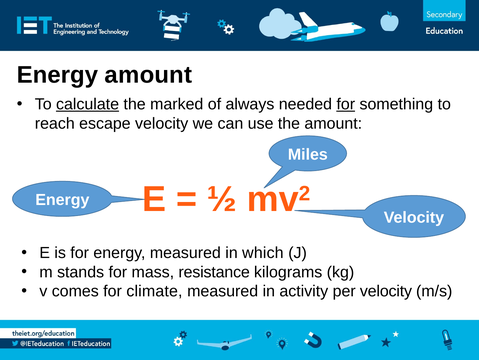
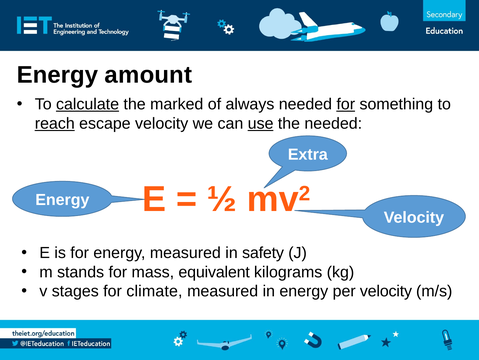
reach underline: none -> present
use underline: none -> present
the amount: amount -> needed
Miles: Miles -> Extra
which: which -> safety
resistance: resistance -> equivalent
comes: comes -> stages
in activity: activity -> energy
